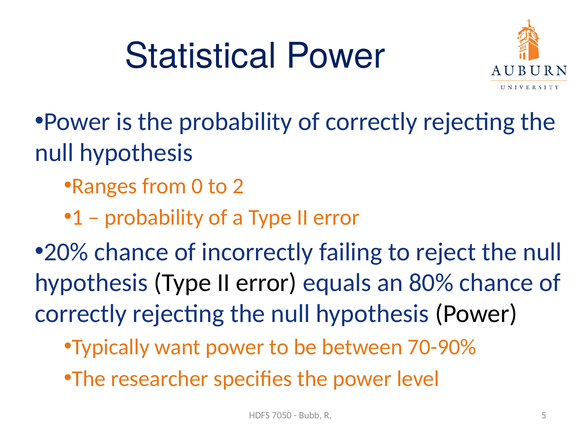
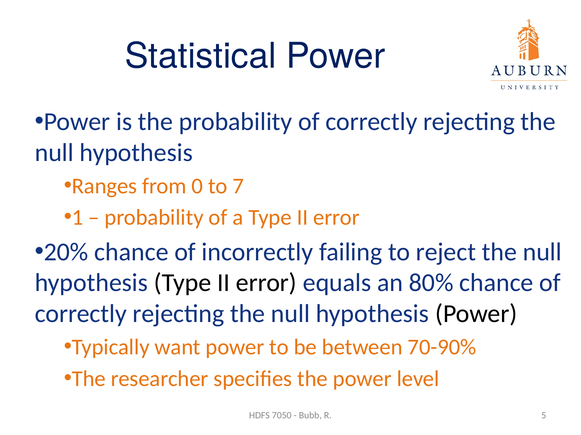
2: 2 -> 7
